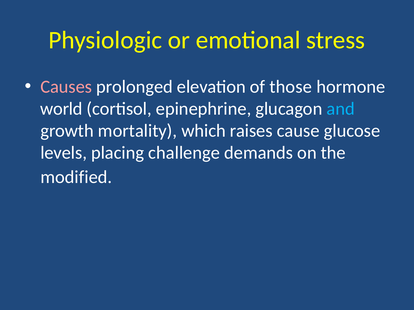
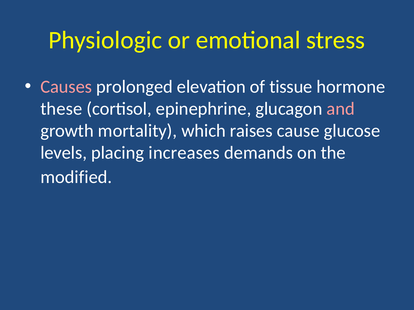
those: those -> tissue
world: world -> these
and colour: light blue -> pink
challenge: challenge -> increases
